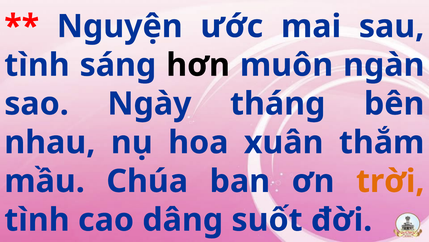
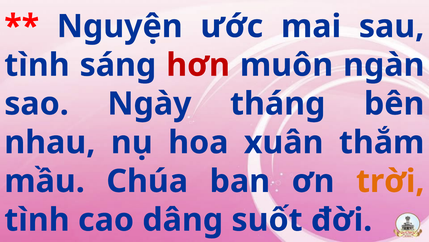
hơn colour: black -> red
